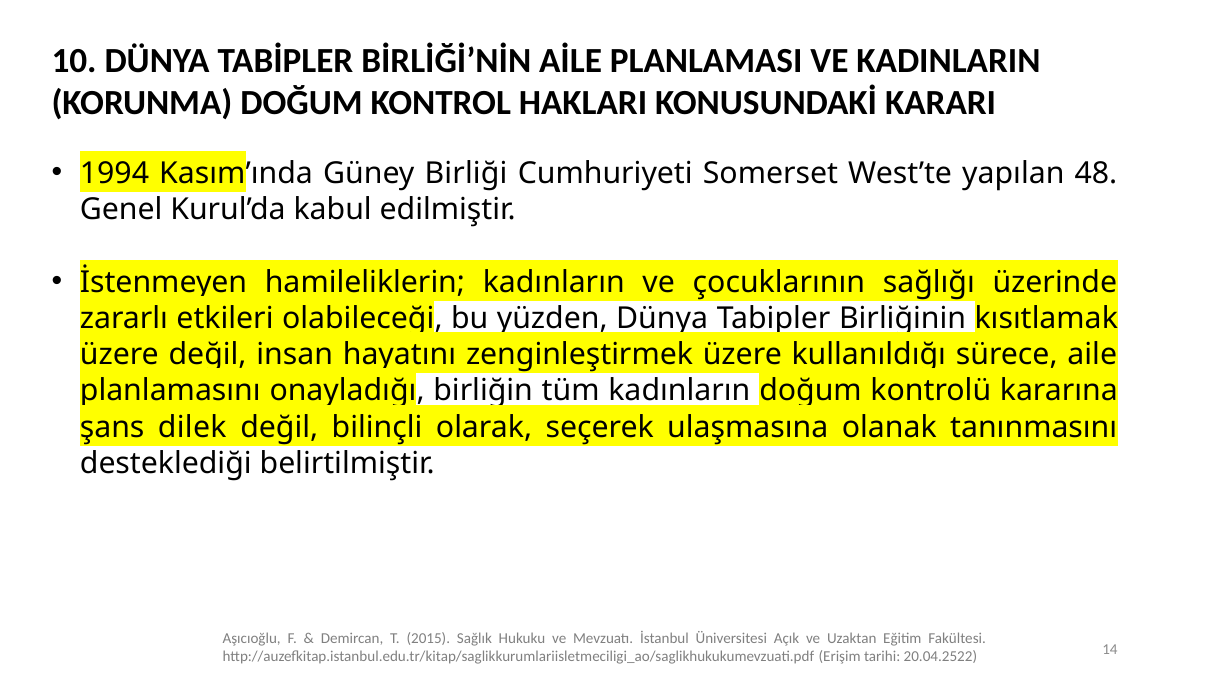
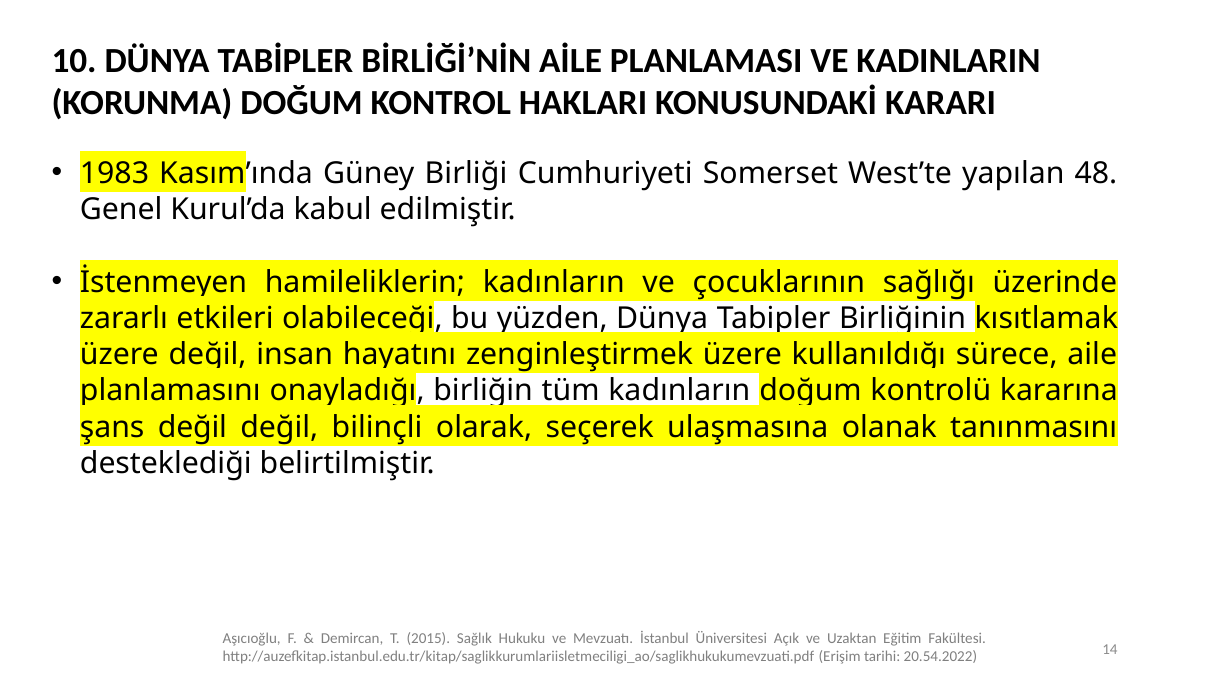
1994: 1994 -> 1983
şans dilek: dilek -> değil
20.04.2522: 20.04.2522 -> 20.54.2022
